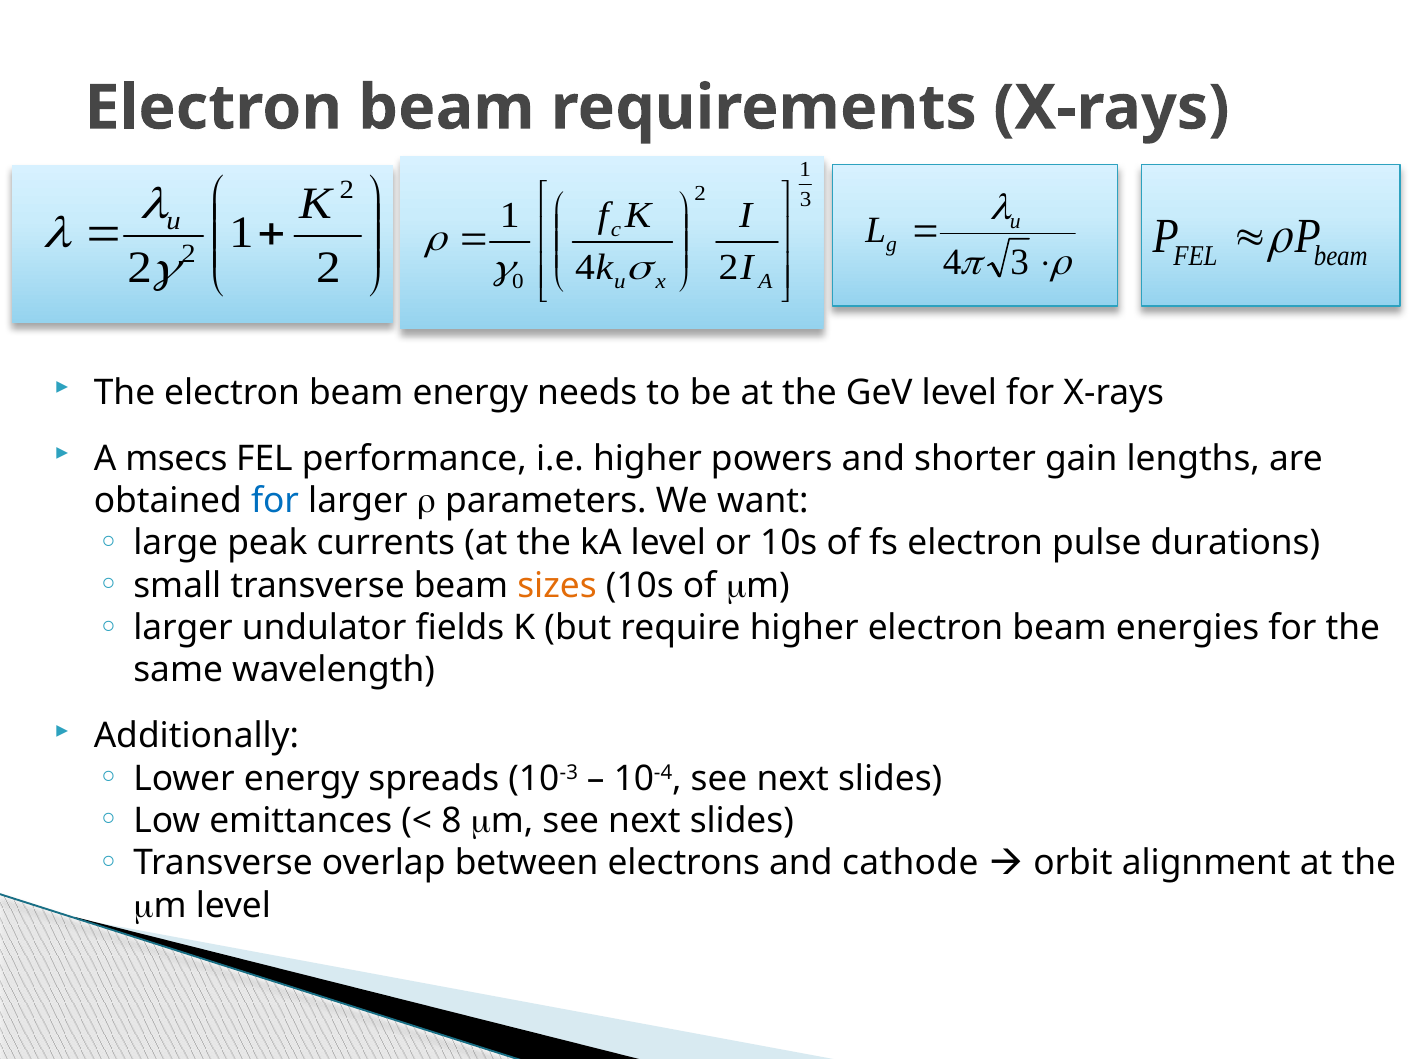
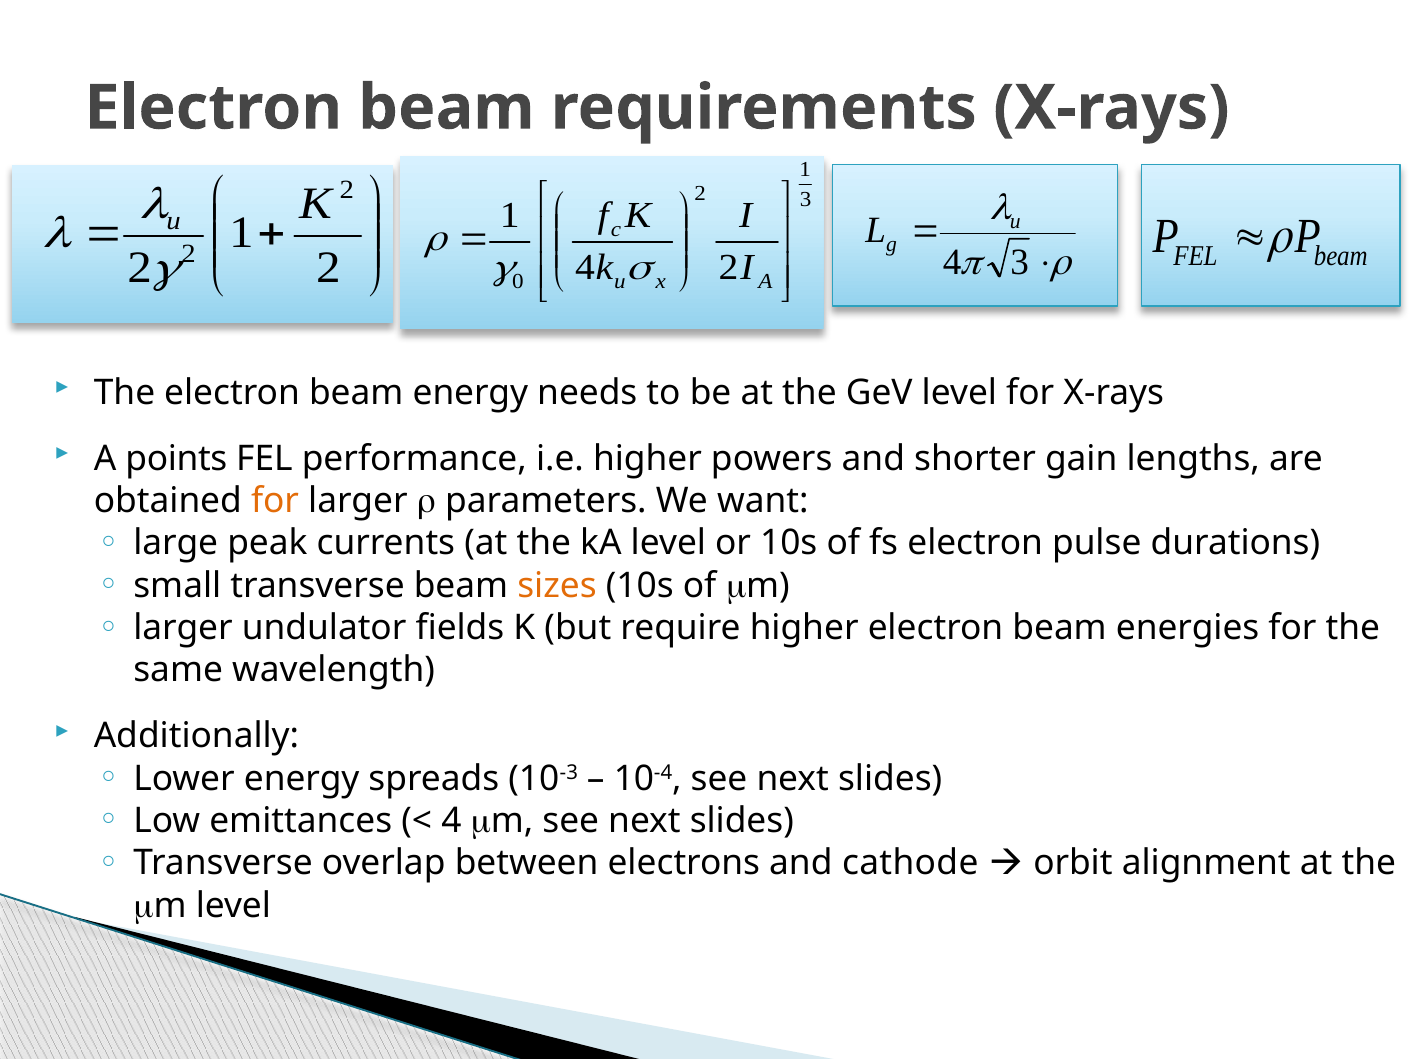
msecs: msecs -> points
for at (275, 501) colour: blue -> orange
8 at (451, 821): 8 -> 4
